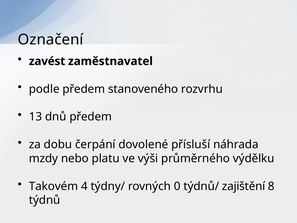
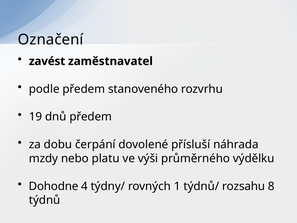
13: 13 -> 19
Takovém: Takovém -> Dohodne
0: 0 -> 1
zajištění: zajištění -> rozsahu
